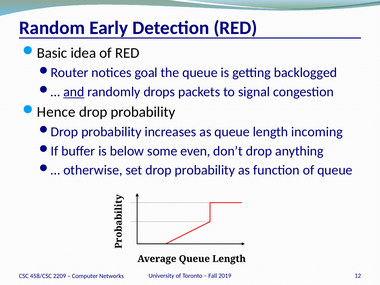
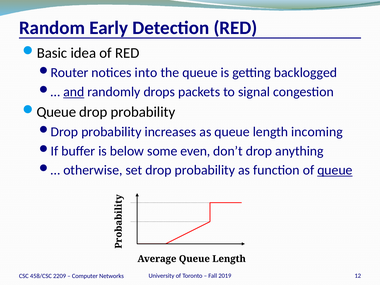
goal: goal -> into
Hence at (56, 112): Hence -> Queue
queue at (335, 170) underline: none -> present
